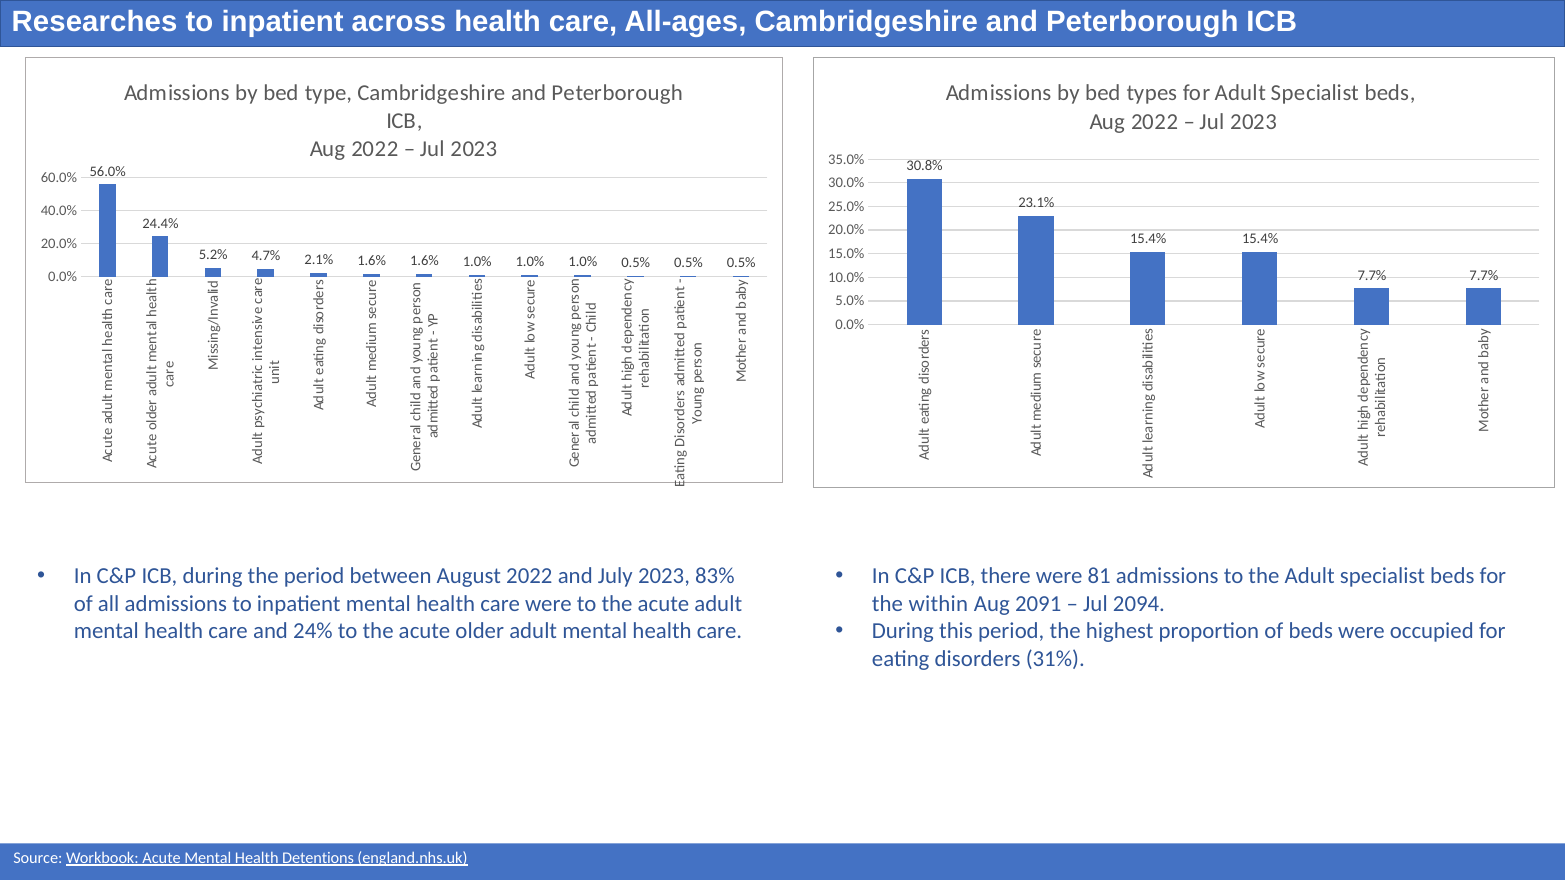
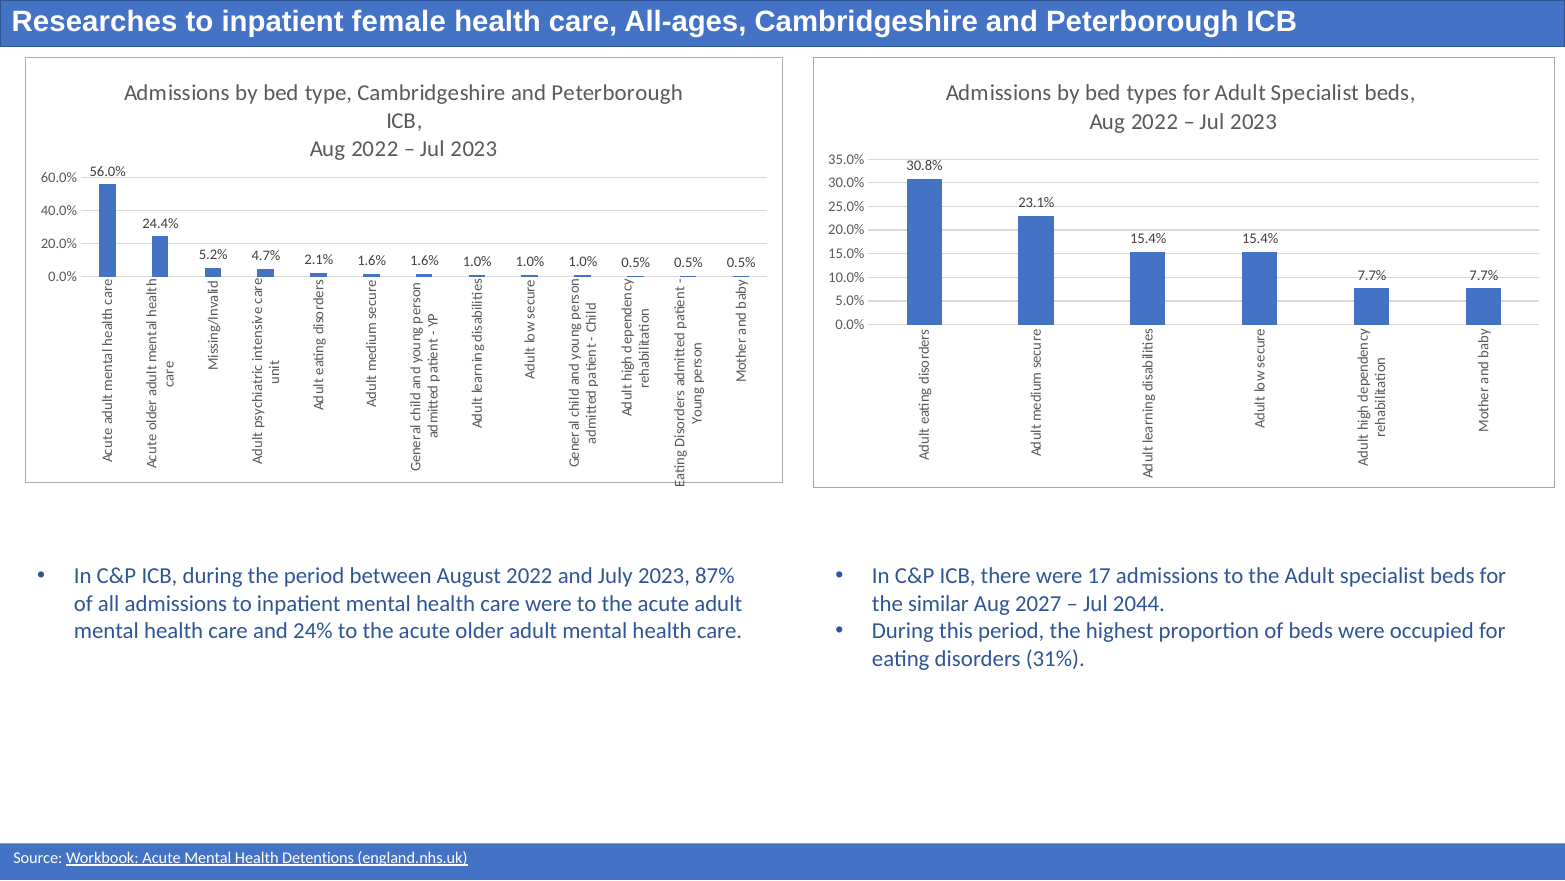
across: across -> female
83%: 83% -> 87%
81: 81 -> 17
within: within -> similar
2091: 2091 -> 2027
2094: 2094 -> 2044
